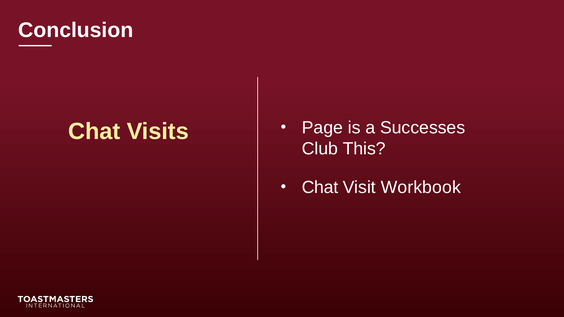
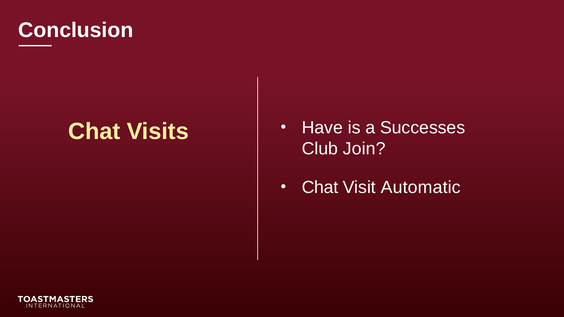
Page: Page -> Have
This: This -> Join
Workbook: Workbook -> Automatic
